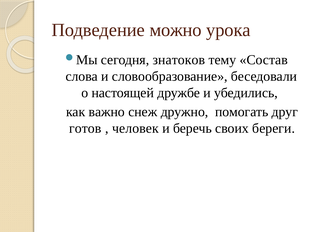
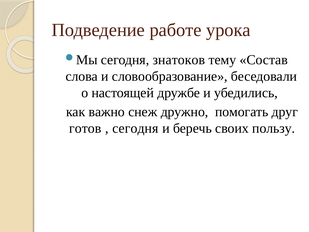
можно: можно -> работе
человек at (135, 128): человек -> сегодня
береги: береги -> пользу
